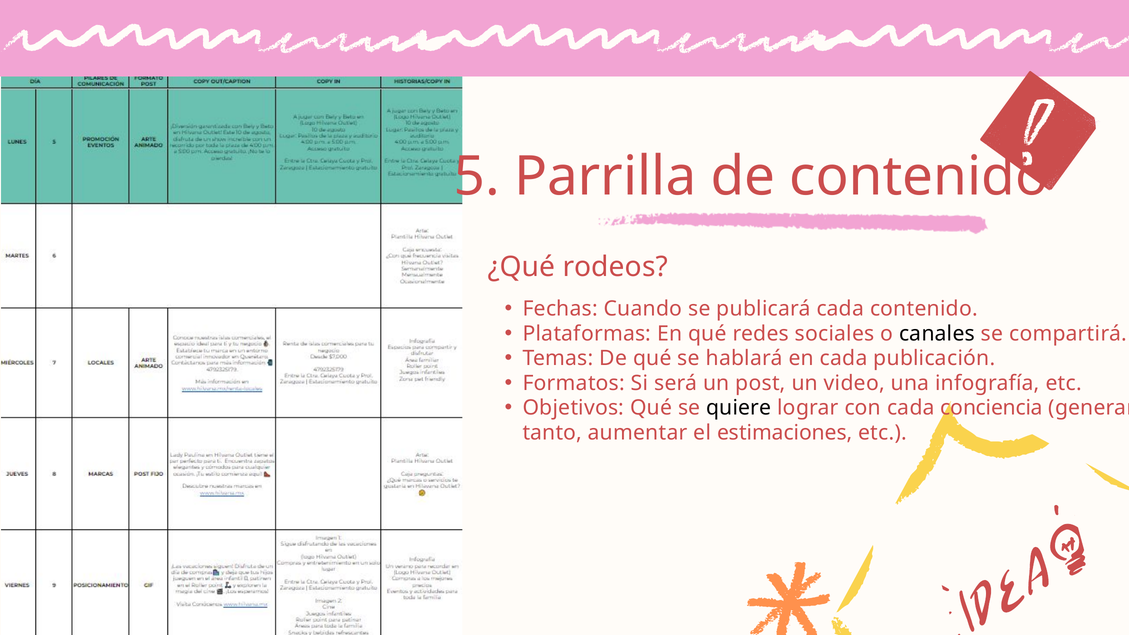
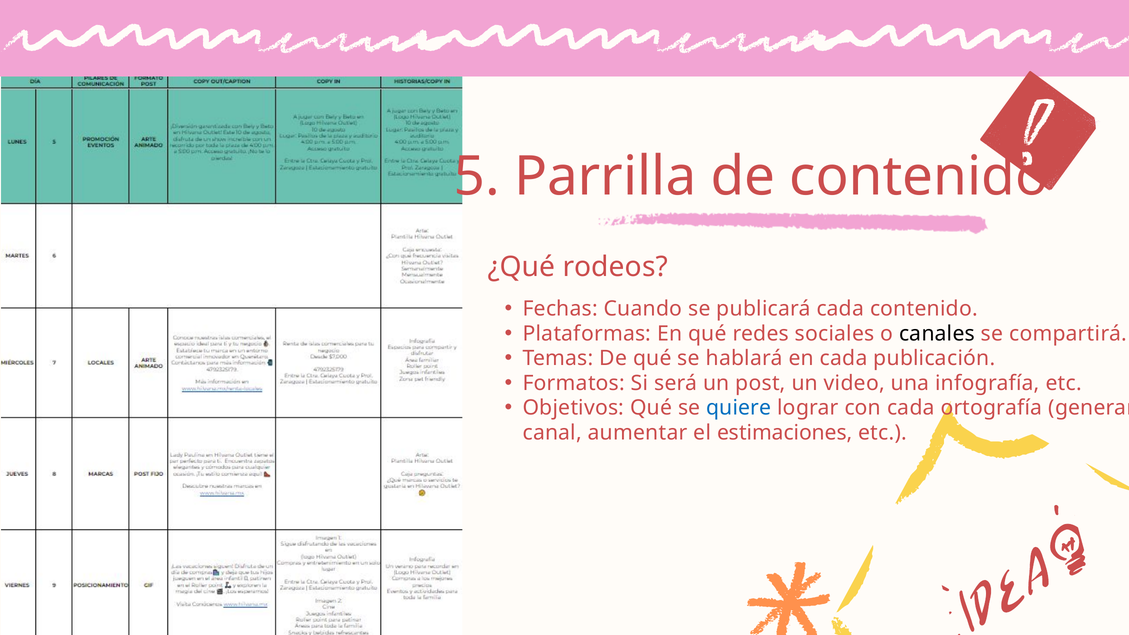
quiere colour: black -> blue
conciencia: conciencia -> ortografía
tanto: tanto -> canal
